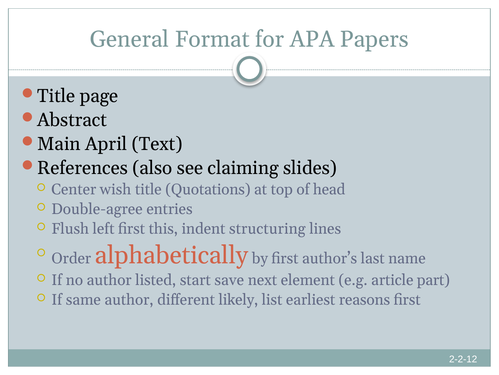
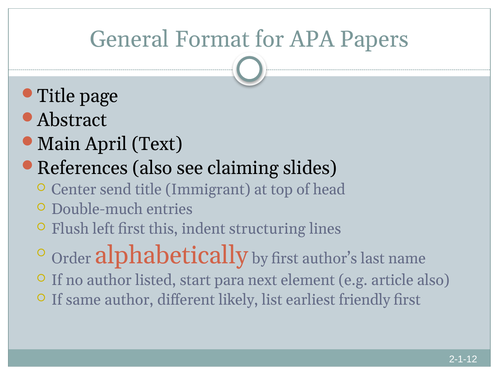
wish: wish -> send
Quotations: Quotations -> Immigrant
Double-agree: Double-agree -> Double-much
save: save -> para
article part: part -> also
reasons: reasons -> friendly
2-2-12: 2-2-12 -> 2-1-12
